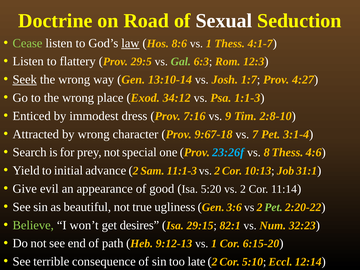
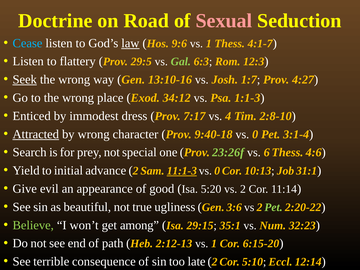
Sexual colour: white -> pink
Cease colour: light green -> light blue
8:6: 8:6 -> 9:6
13:10-14: 13:10-14 -> 13:10-16
7:16: 7:16 -> 7:17
9: 9 -> 4
Attracted underline: none -> present
9:67-18: 9:67-18 -> 9:40-18
7 at (255, 134): 7 -> 0
23:26f colour: light blue -> light green
8: 8 -> 6
11:1-3 underline: none -> present
2 at (217, 171): 2 -> 0
desires: desires -> among
82:1: 82:1 -> 35:1
9:12-13: 9:12-13 -> 2:12-13
